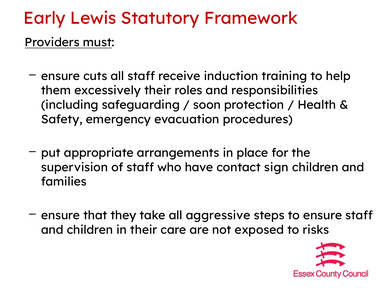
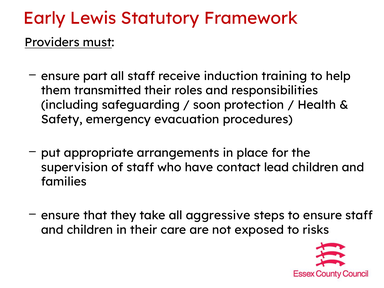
cuts: cuts -> part
excessively: excessively -> transmitted
sign: sign -> lead
